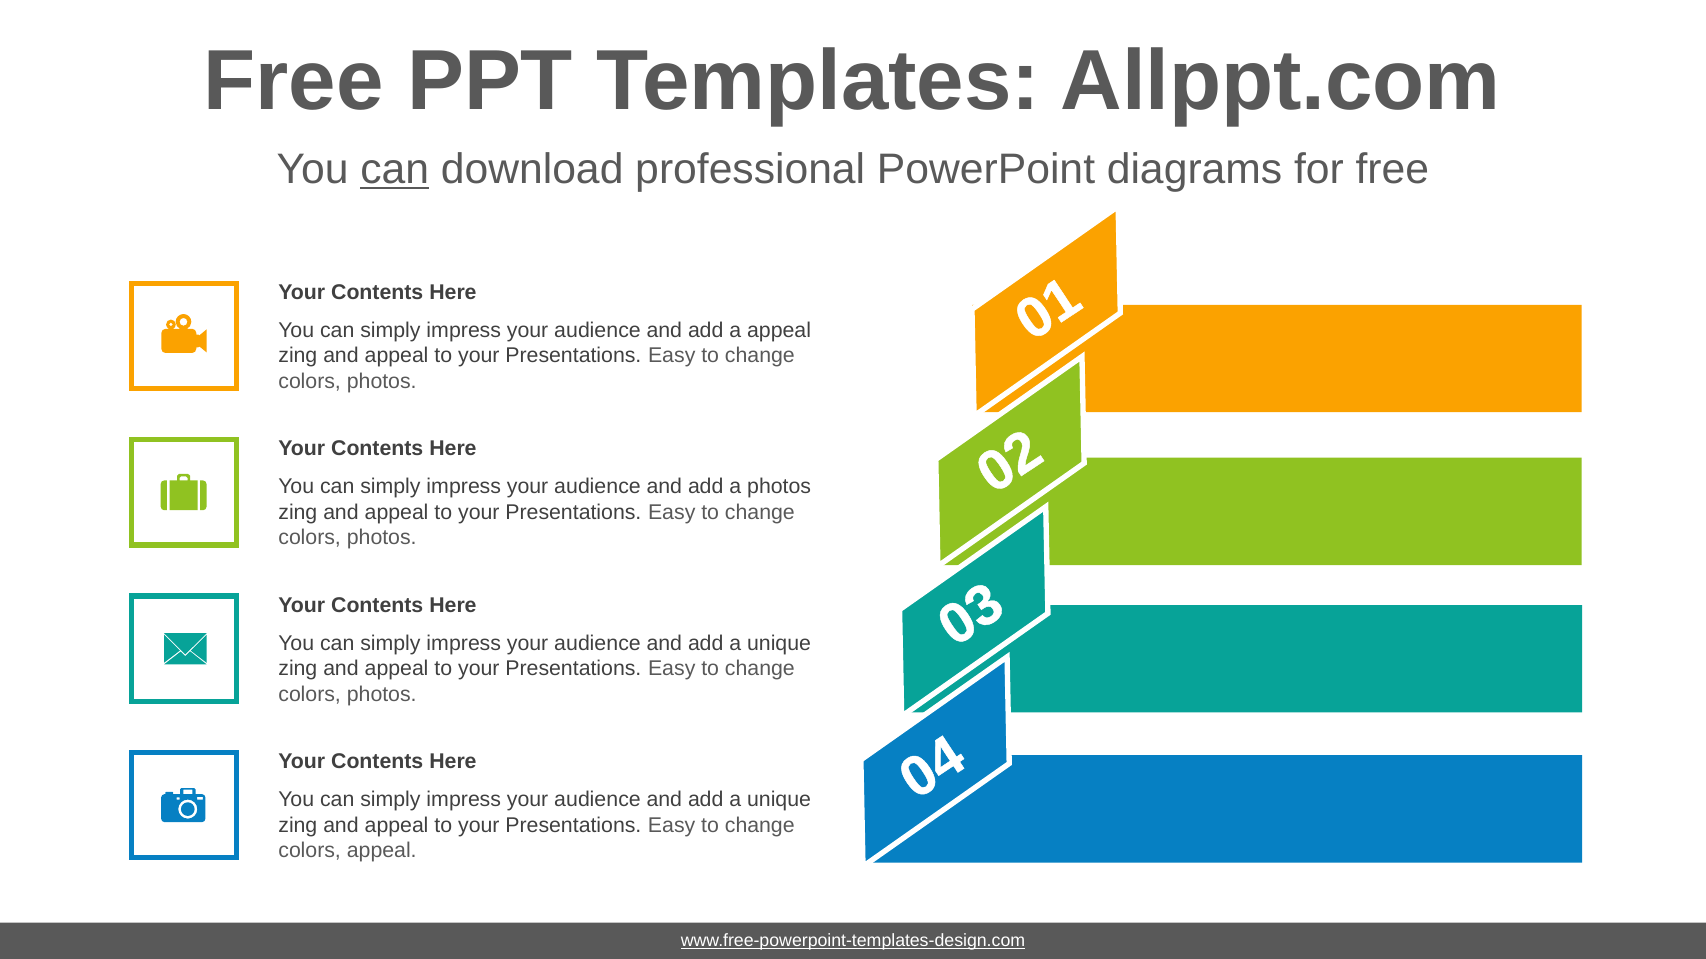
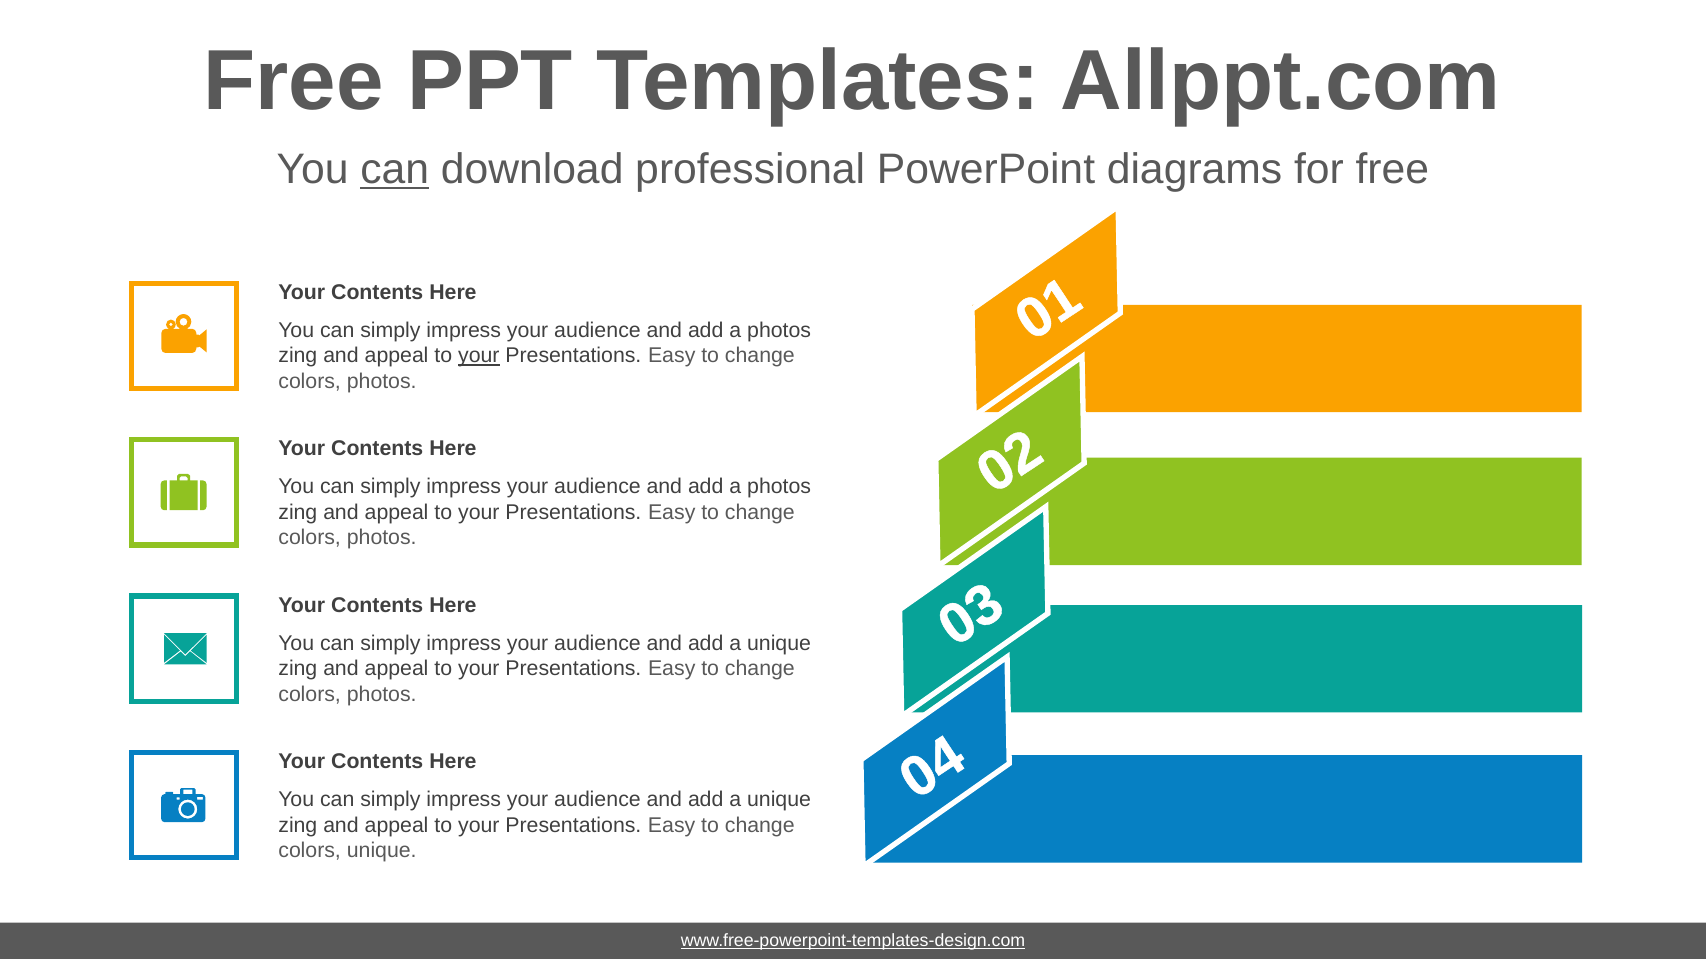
appeal at (779, 330): appeal -> photos
your at (479, 356) underline: none -> present
colors appeal: appeal -> unique
